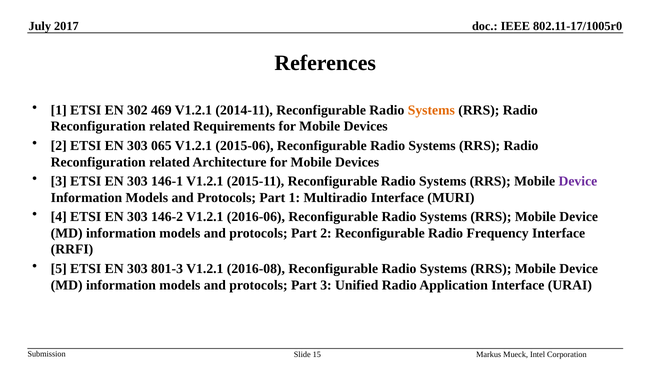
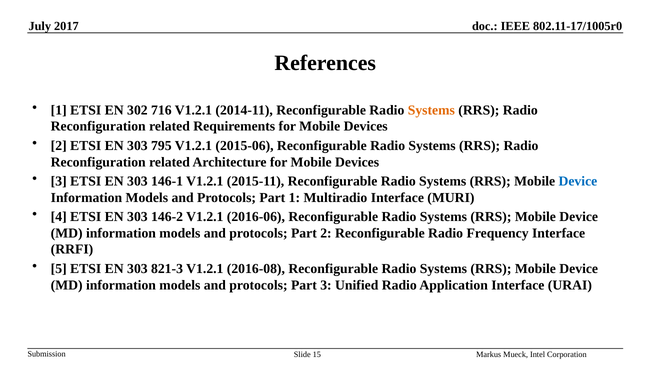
469: 469 -> 716
065: 065 -> 795
Device at (578, 181) colour: purple -> blue
801-3: 801-3 -> 821-3
